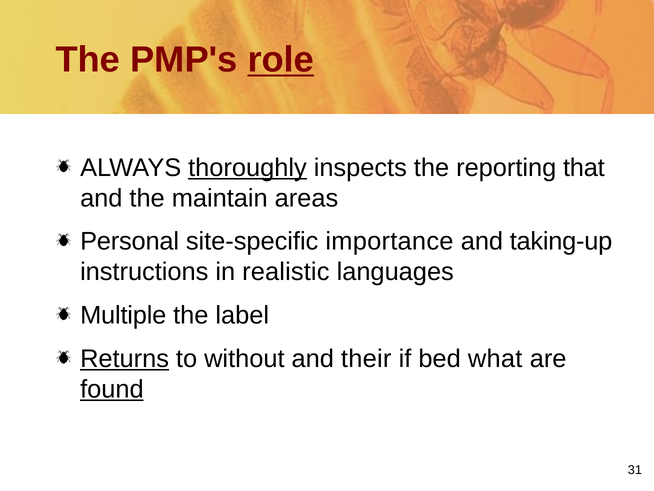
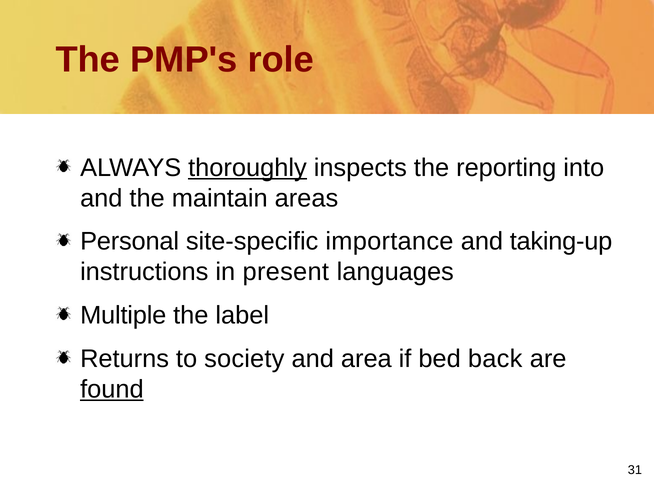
role underline: present -> none
that: that -> into
realistic: realistic -> present
Returns underline: present -> none
without: without -> society
their: their -> area
what: what -> back
